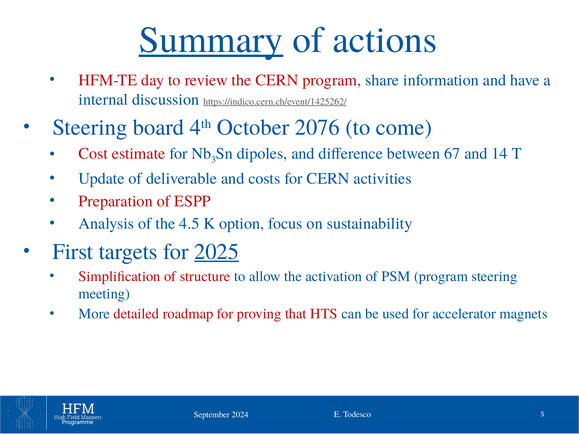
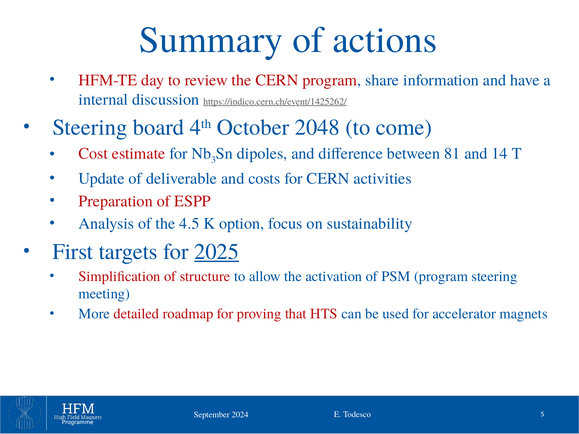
Summary underline: present -> none
2076: 2076 -> 2048
67: 67 -> 81
